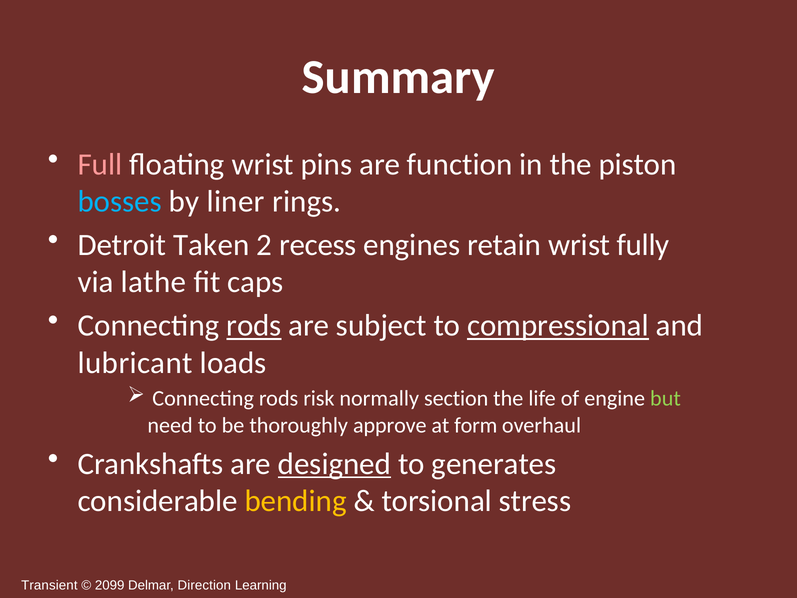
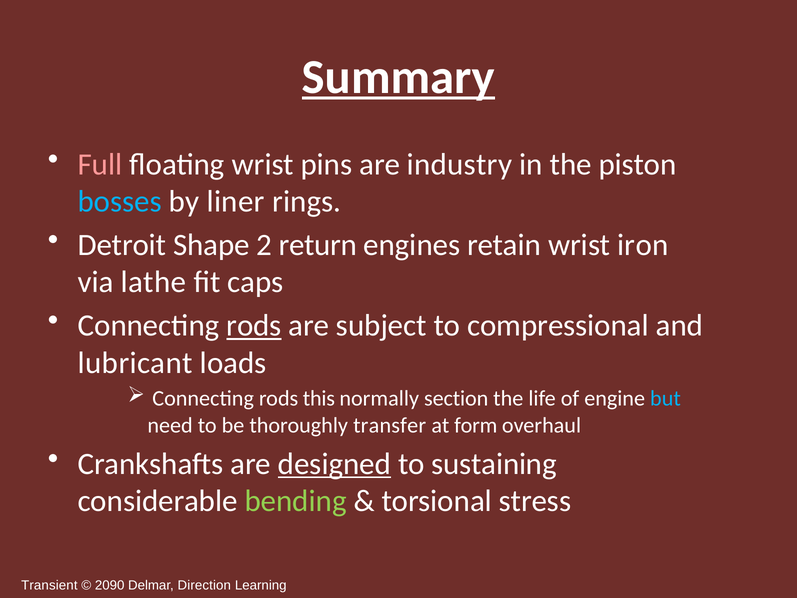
Summary underline: none -> present
function: function -> industry
Taken: Taken -> Shape
recess: recess -> return
fully: fully -> iron
compressional underline: present -> none
risk: risk -> this
but colour: light green -> light blue
approve: approve -> transfer
generates: generates -> sustaining
bending colour: yellow -> light green
2099: 2099 -> 2090
